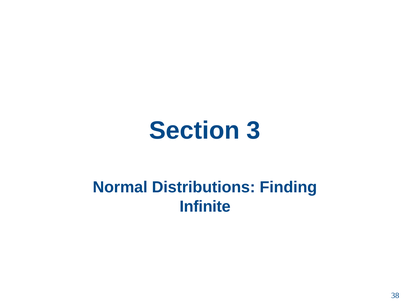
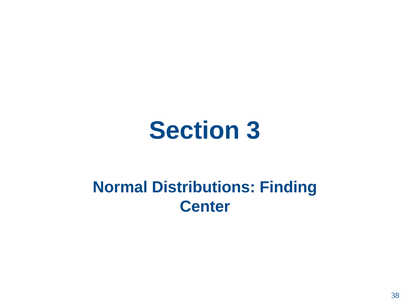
Infinite: Infinite -> Center
